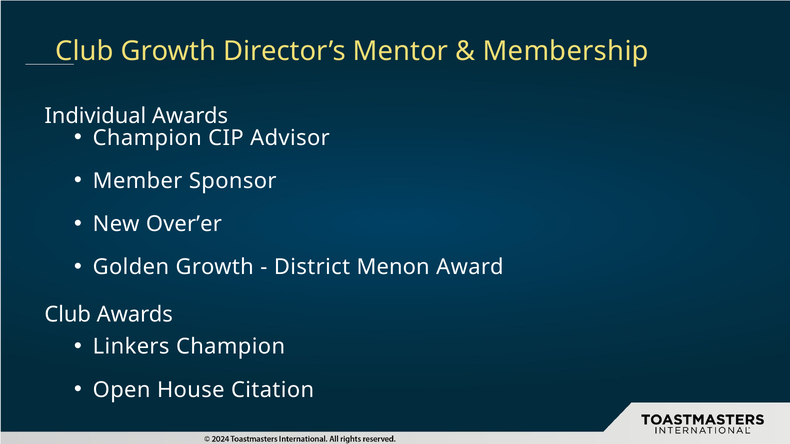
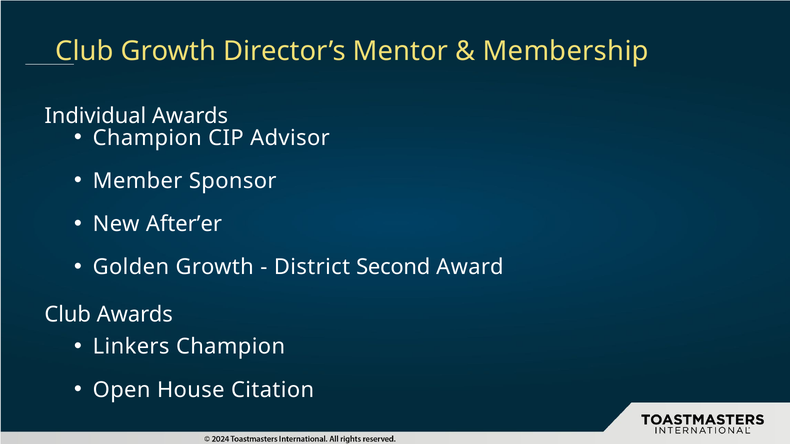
Over’er: Over’er -> After’er
Menon: Menon -> Second
